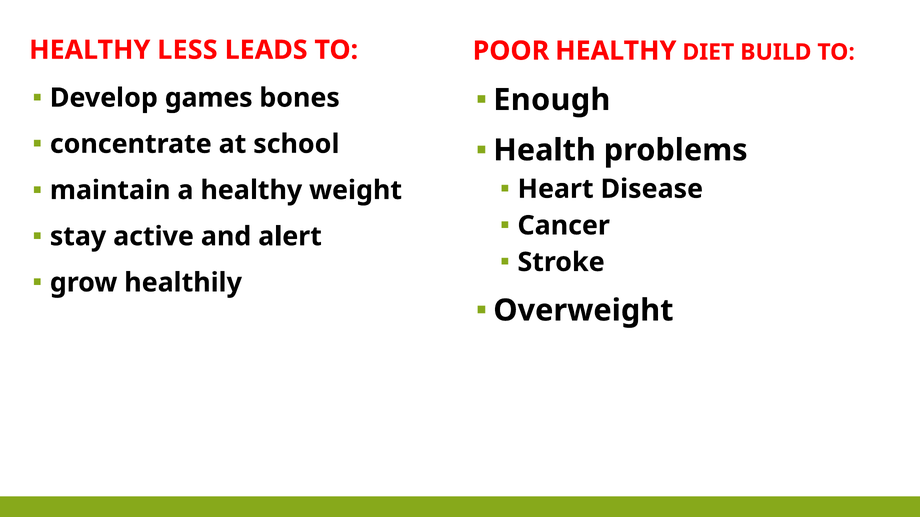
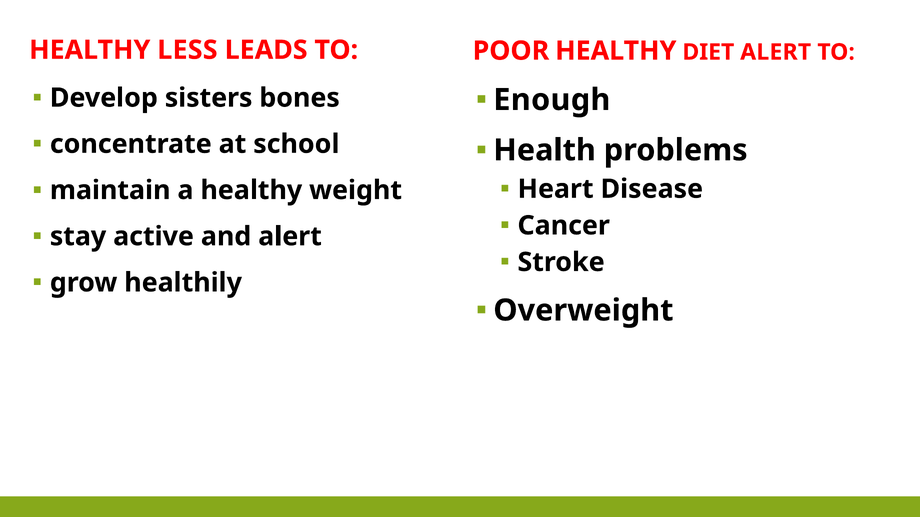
DIET BUILD: BUILD -> ALERT
games: games -> sisters
